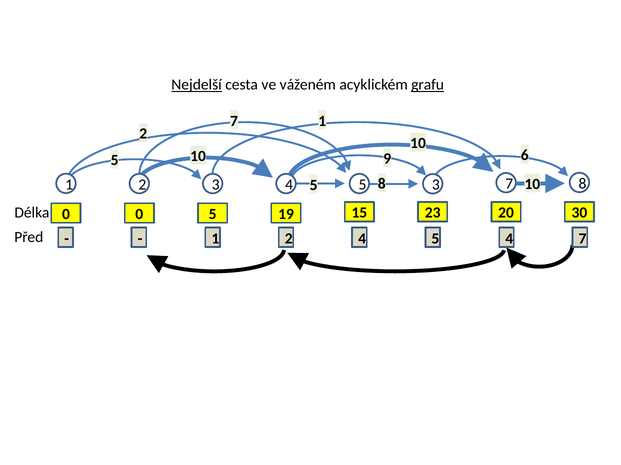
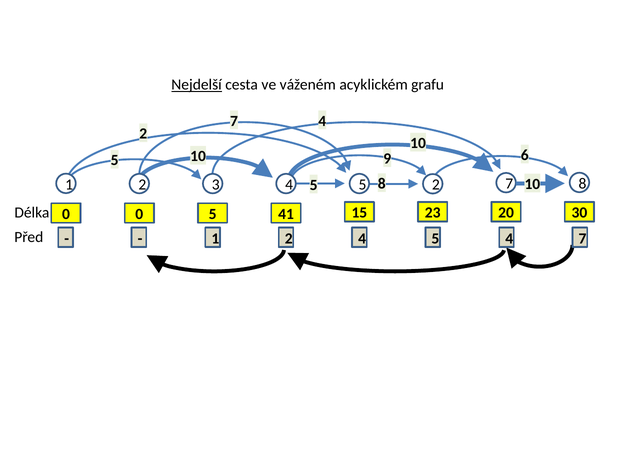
grafu underline: present -> none
7 1: 1 -> 4
5 3: 3 -> 2
19: 19 -> 41
